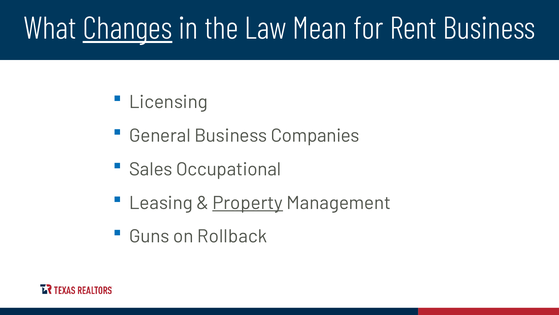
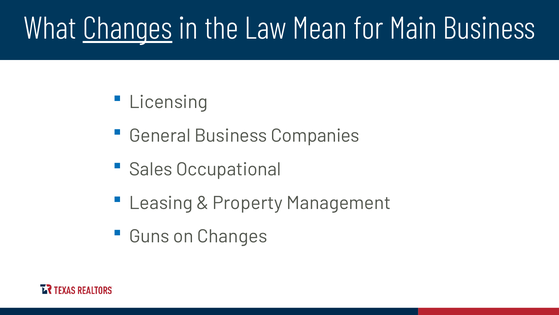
Rent: Rent -> Main
Property underline: present -> none
on Rollback: Rollback -> Changes
